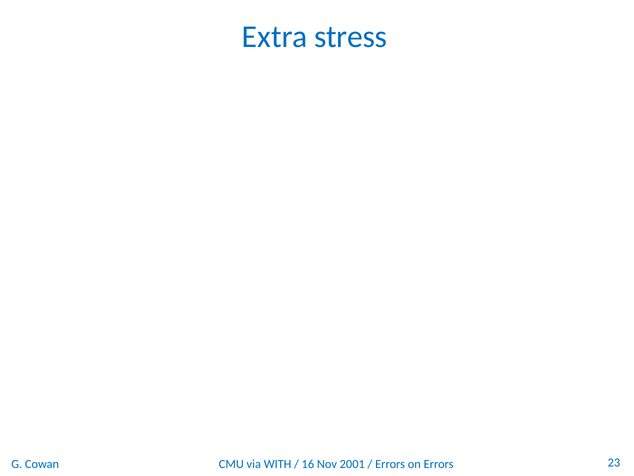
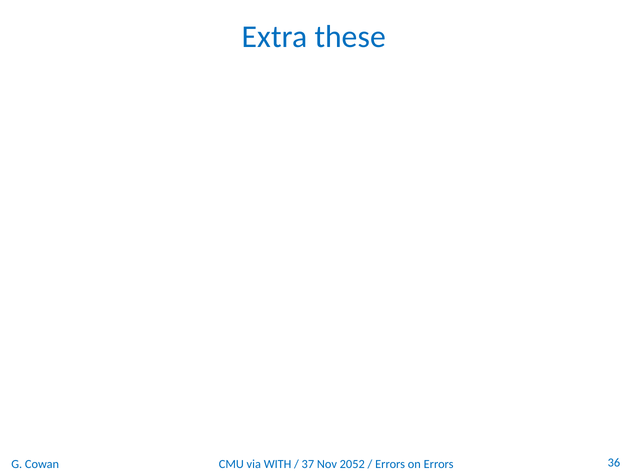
stress: stress -> these
16: 16 -> 37
2001: 2001 -> 2052
23: 23 -> 36
